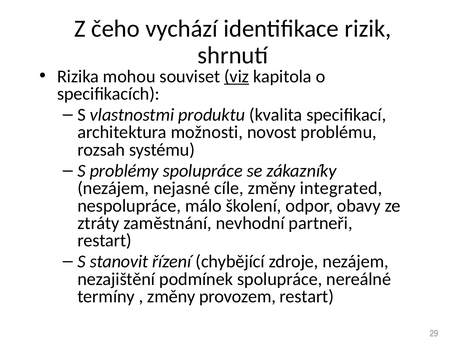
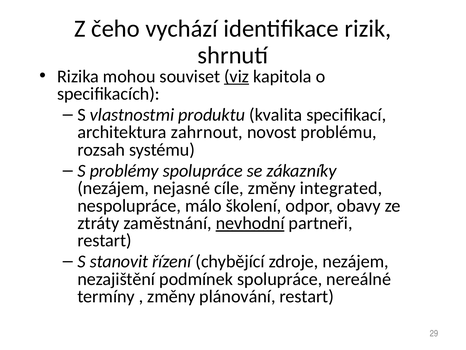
možnosti: možnosti -> zahrnout
nevhodní underline: none -> present
provozem: provozem -> plánování
